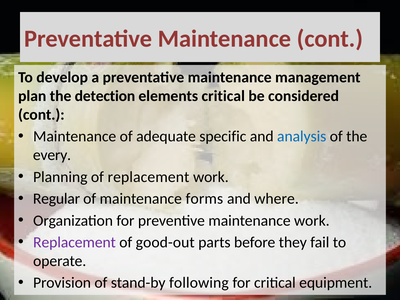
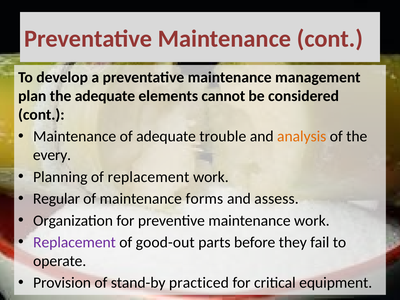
the detection: detection -> adequate
elements critical: critical -> cannot
specific: specific -> trouble
analysis colour: blue -> orange
where: where -> assess
following: following -> practiced
